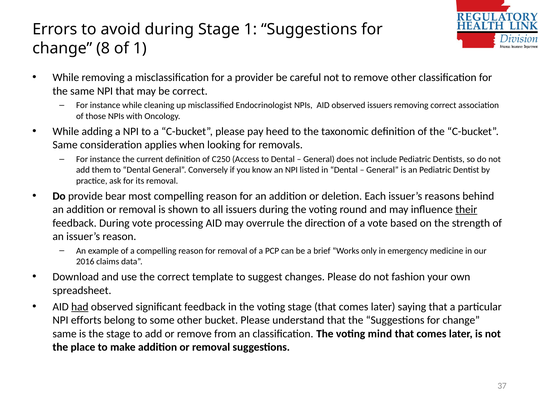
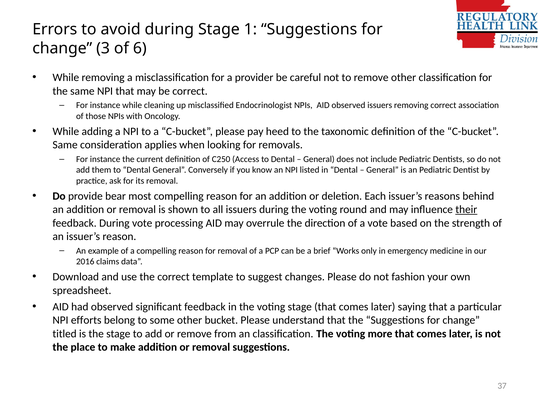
8: 8 -> 3
of 1: 1 -> 6
had underline: present -> none
same at (65, 334): same -> titled
mind: mind -> more
